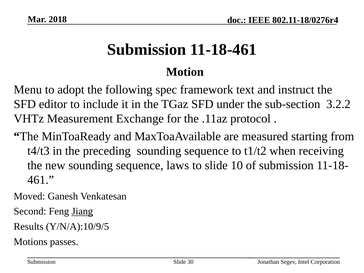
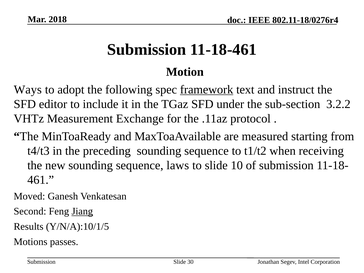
Menu: Menu -> Ways
framework underline: none -> present
Y/N/A):10/9/5: Y/N/A):10/9/5 -> Y/N/A):10/1/5
